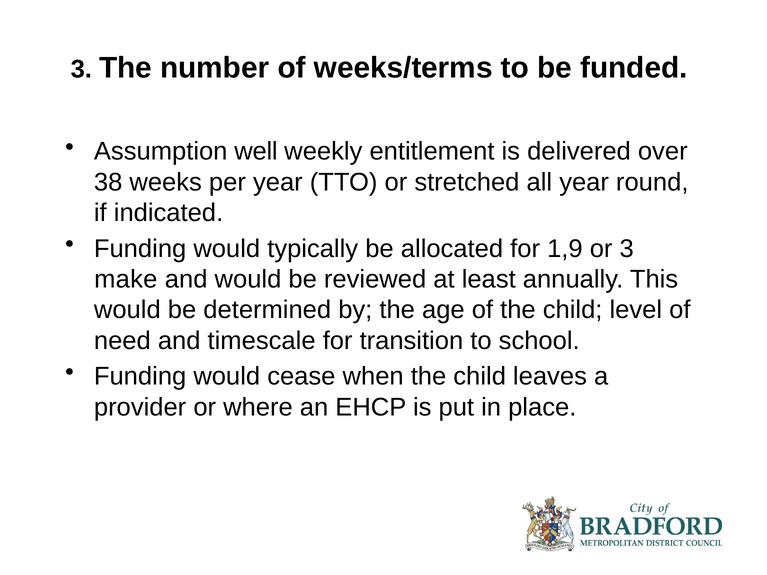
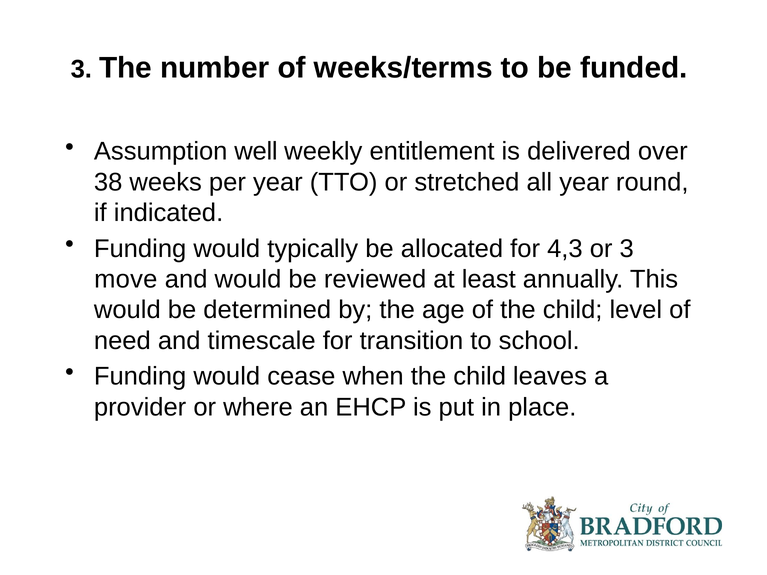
1,9: 1,9 -> 4,3
make: make -> move
